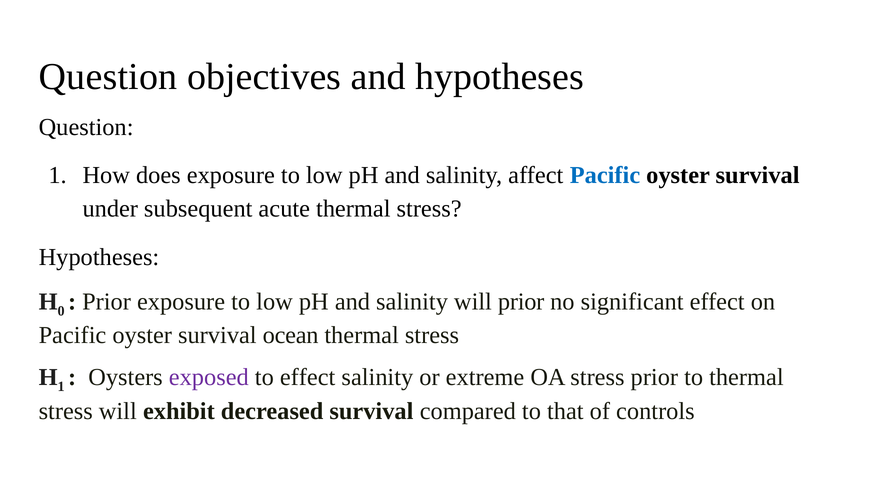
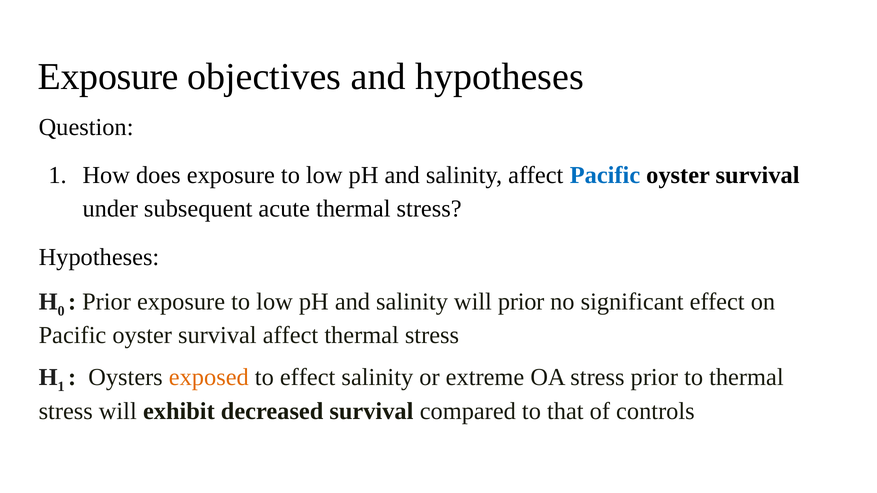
Question at (108, 77): Question -> Exposure
survival ocean: ocean -> affect
exposed colour: purple -> orange
